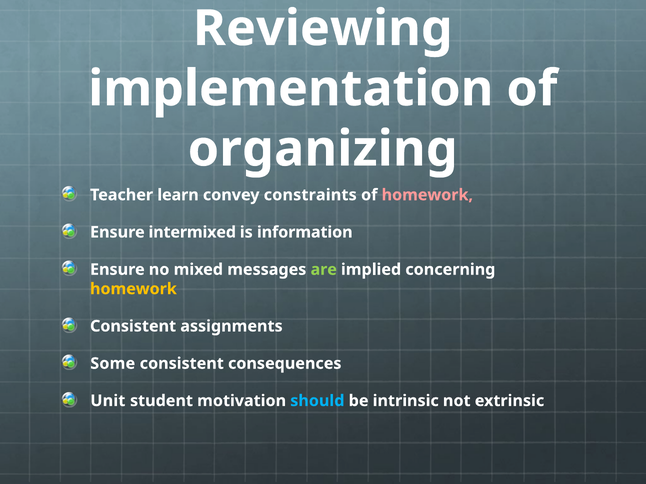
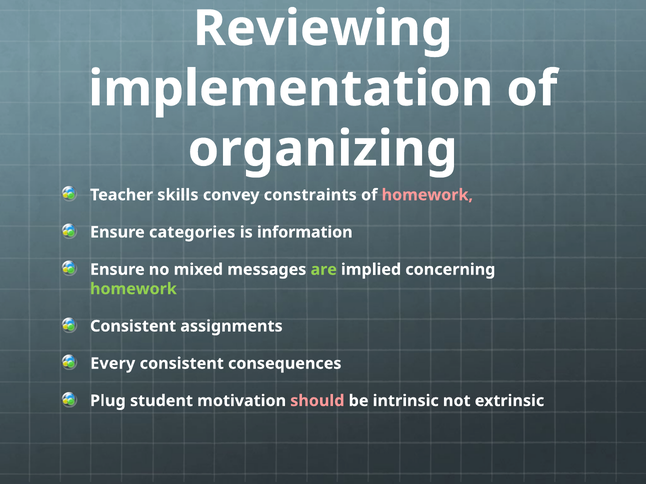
learn: learn -> skills
intermixed: intermixed -> categories
homework at (133, 289) colour: yellow -> light green
Some: Some -> Every
Unit: Unit -> Plug
should colour: light blue -> pink
